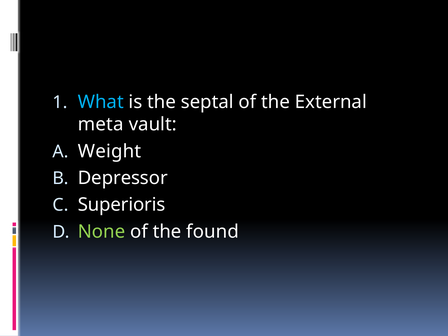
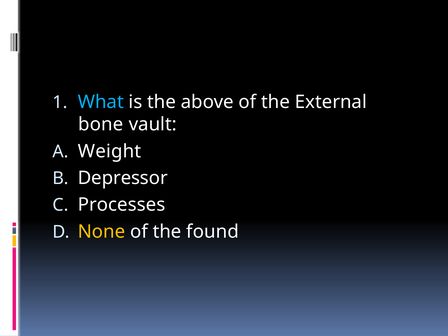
septal: septal -> above
meta: meta -> bone
Superioris: Superioris -> Processes
None colour: light green -> yellow
